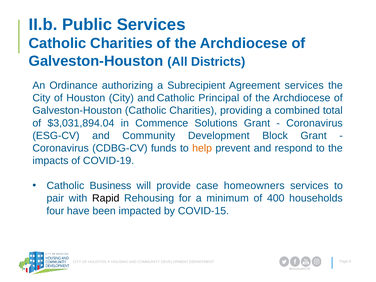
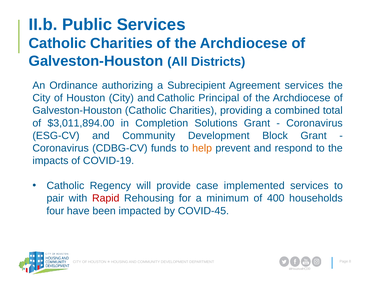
$3,031,894.04: $3,031,894.04 -> $3,011,894.00
Commence: Commence -> Completion
Business: Business -> Regency
homeowners: homeowners -> implemented
Rapid colour: black -> red
COVID-15: COVID-15 -> COVID-45
